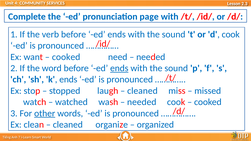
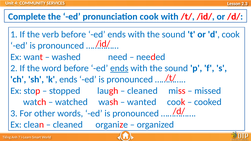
pronunciation page: page -> cook
cooked at (66, 57): cooked -> washed
needed at (142, 102): needed -> wanted
other underline: present -> none
